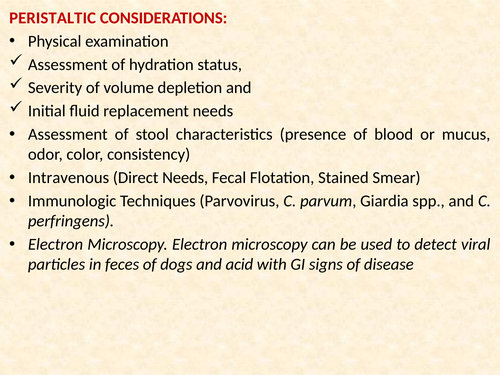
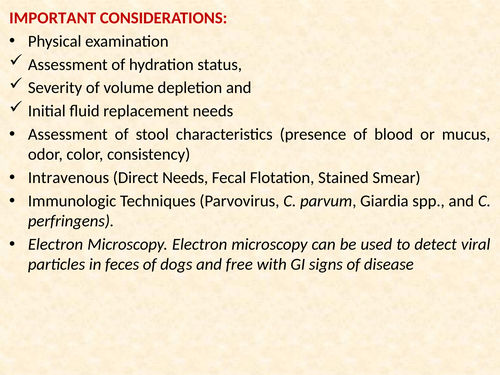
PERISTALTIC: PERISTALTIC -> IMPORTANT
acid: acid -> free
